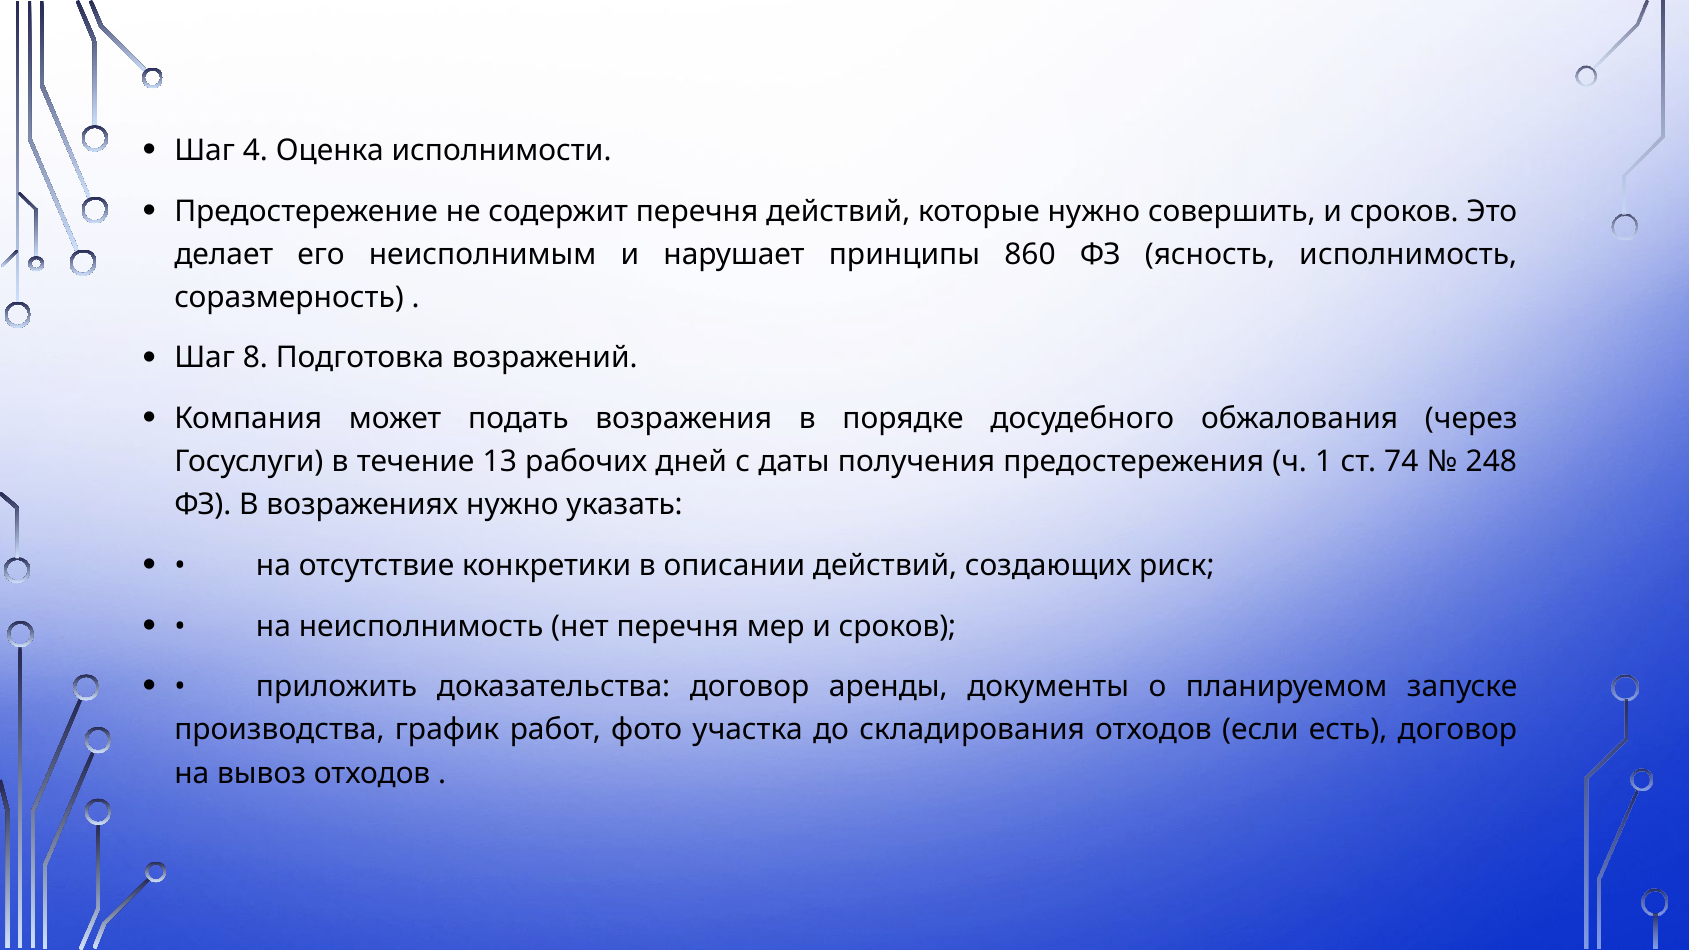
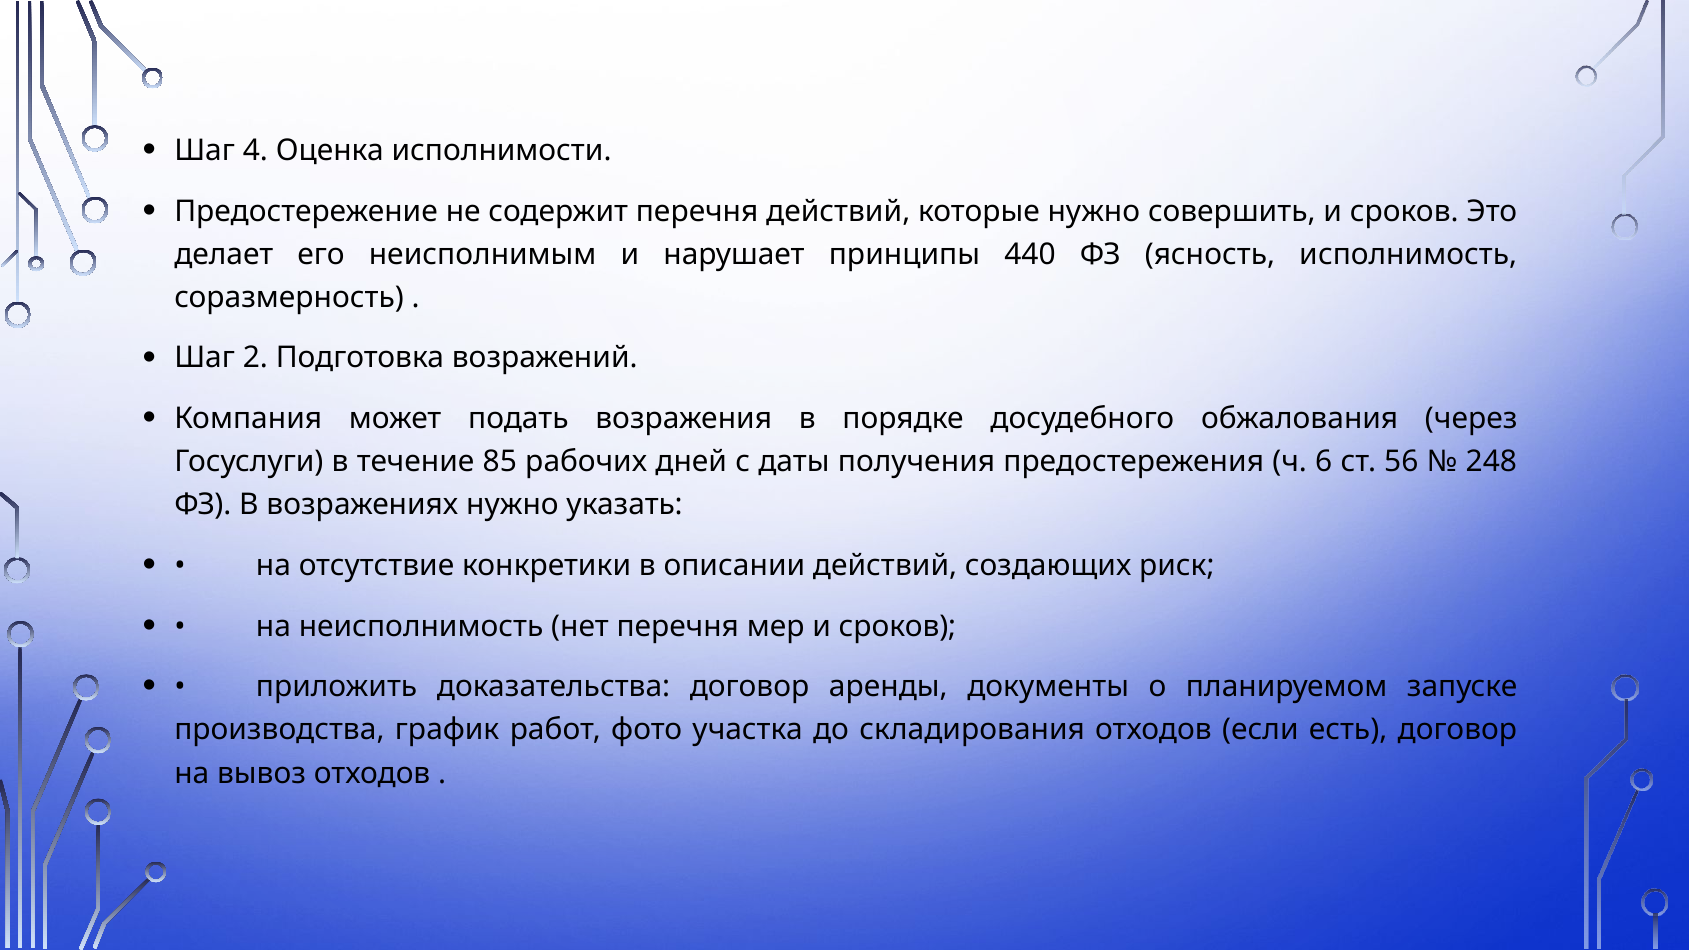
860: 860 -> 440
8: 8 -> 2
13: 13 -> 85
1: 1 -> 6
74: 74 -> 56
